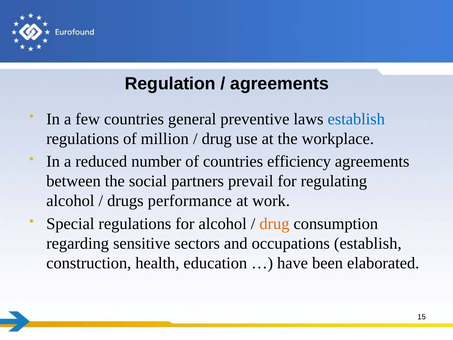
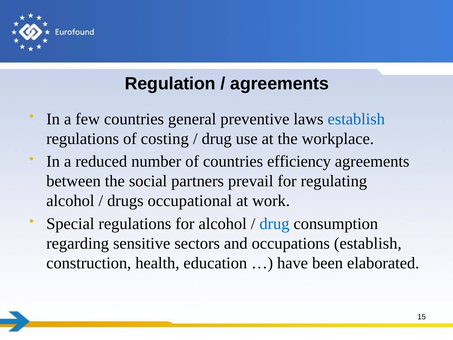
million: million -> costing
performance: performance -> occupational
drug at (274, 224) colour: orange -> blue
